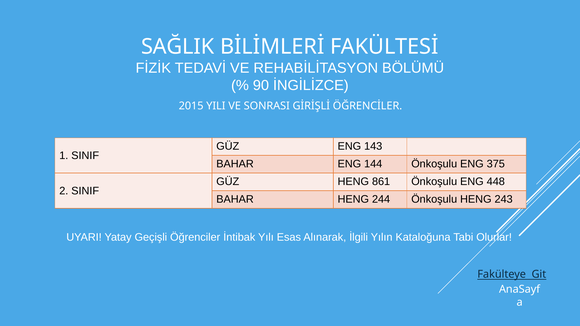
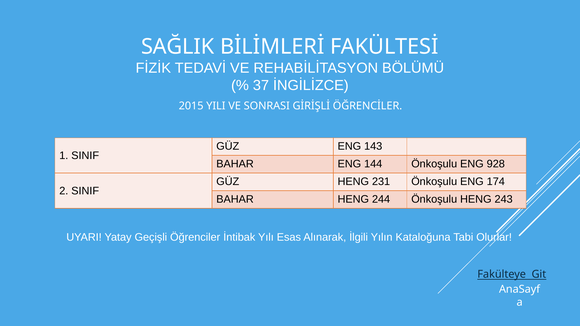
90: 90 -> 37
375: 375 -> 928
861: 861 -> 231
448: 448 -> 174
